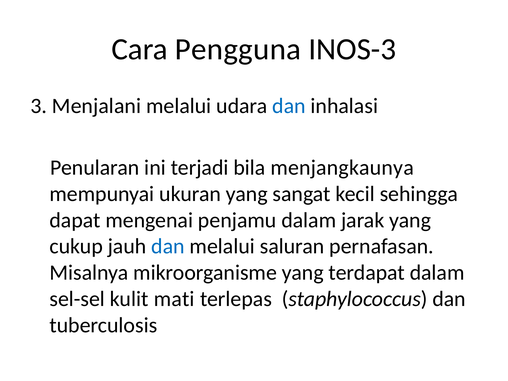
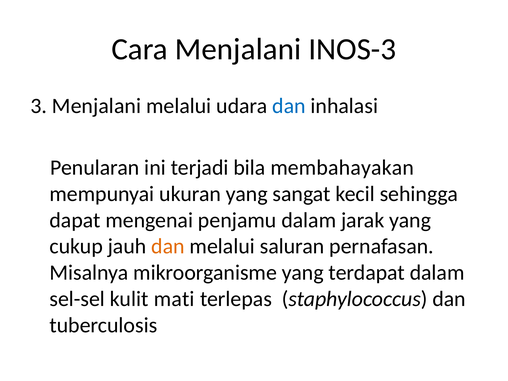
Cara Pengguna: Pengguna -> Menjalani
menjangkaunya: menjangkaunya -> membahayakan
dan at (168, 246) colour: blue -> orange
